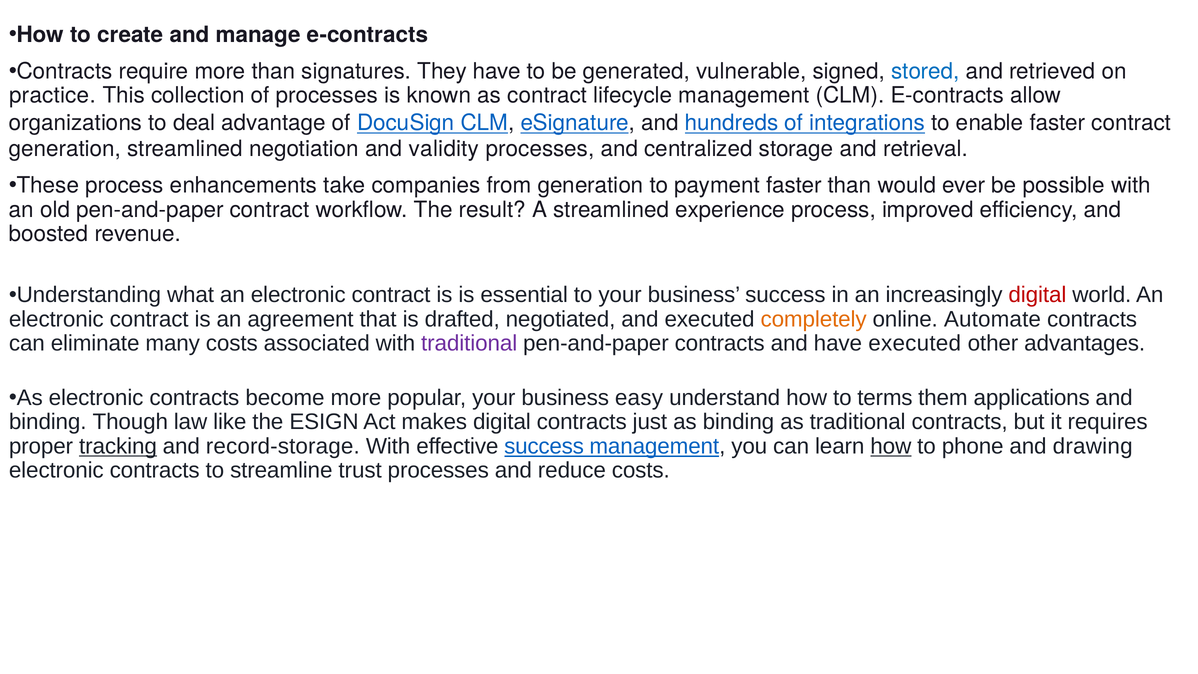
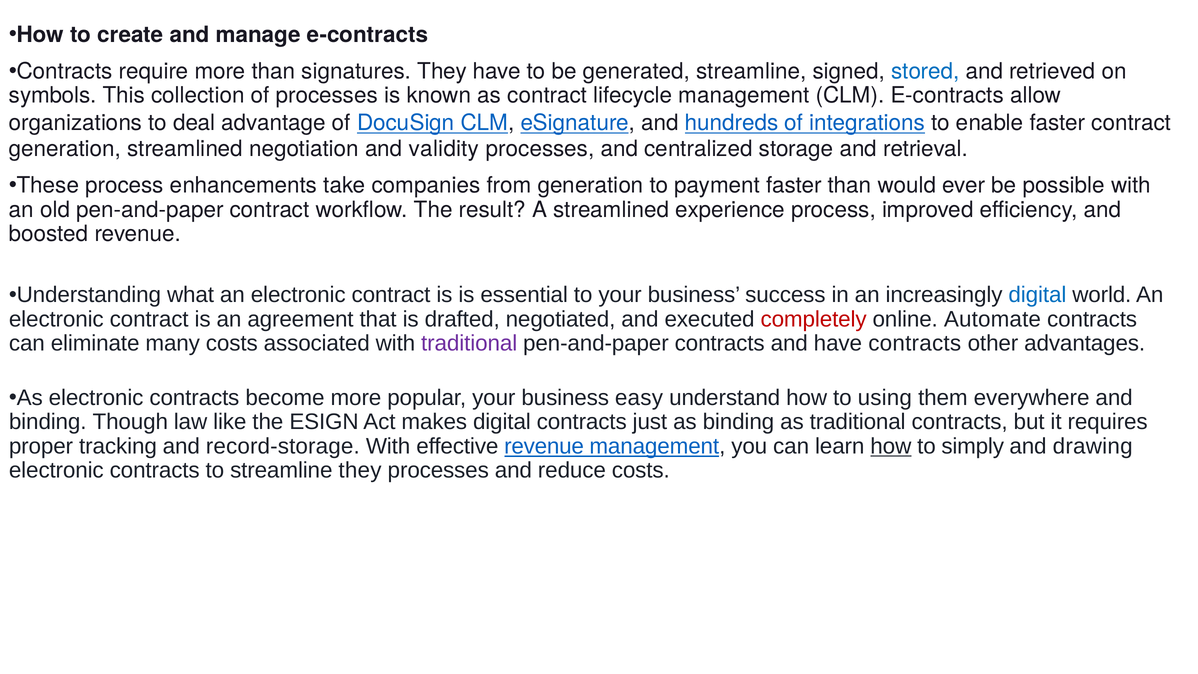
generated vulnerable: vulnerable -> streamline
practice: practice -> symbols
digital at (1037, 295) colour: red -> blue
completely colour: orange -> red
have executed: executed -> contracts
terms: terms -> using
applications: applications -> everywhere
tracking underline: present -> none
effective success: success -> revenue
phone: phone -> simply
streamline trust: trust -> they
